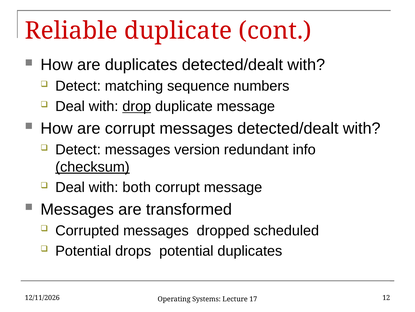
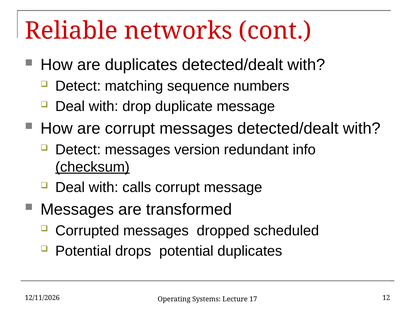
Reliable duplicate: duplicate -> networks
drop underline: present -> none
both: both -> calls
